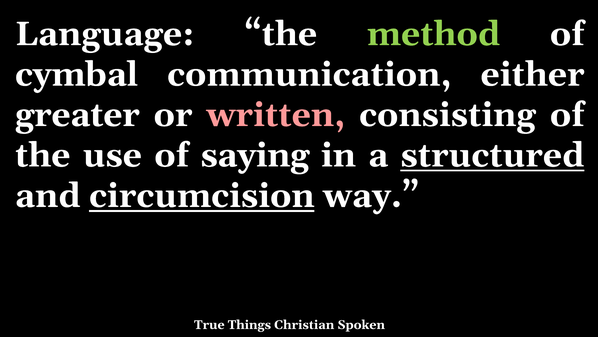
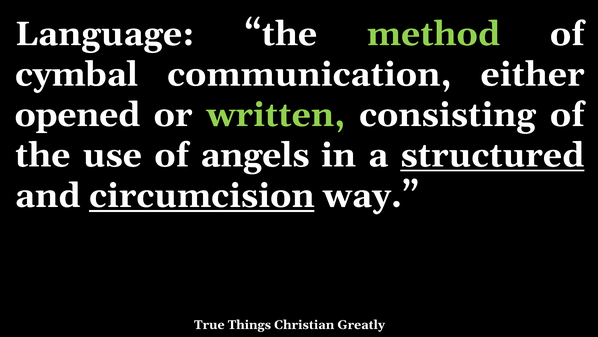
greater: greater -> opened
written colour: pink -> light green
saying: saying -> angels
Spoken: Spoken -> Greatly
